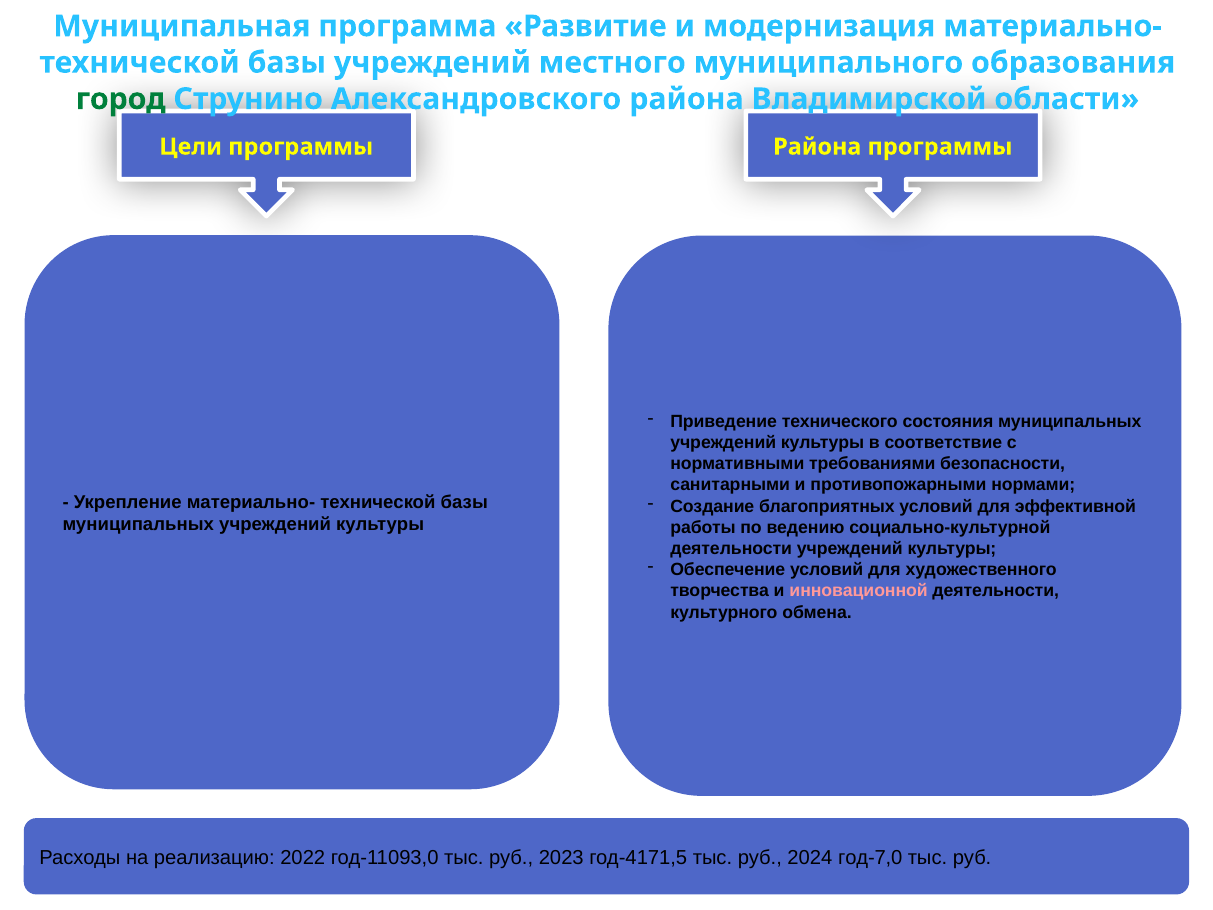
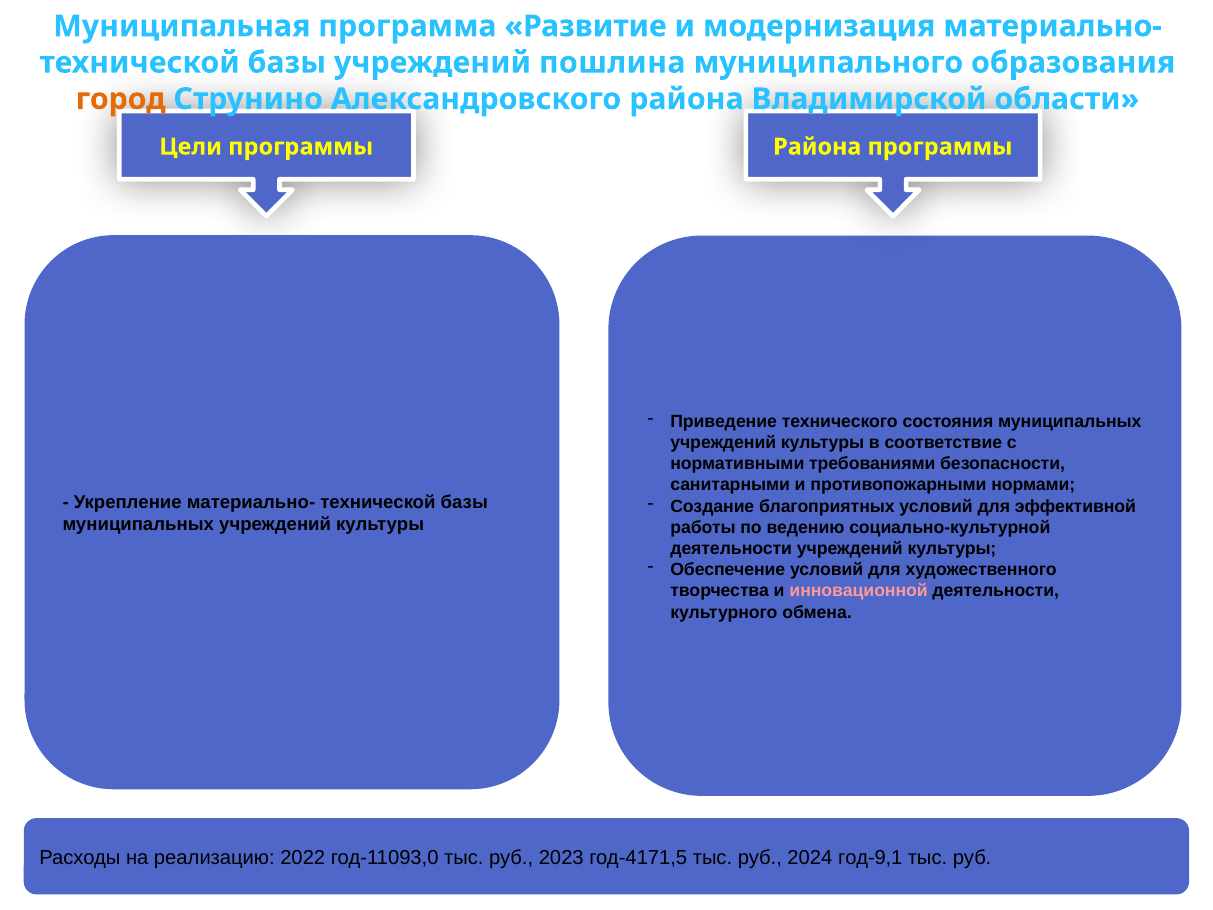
местного: местного -> пошлина
город colour: green -> orange
год-7,0: год-7,0 -> год-9,1
